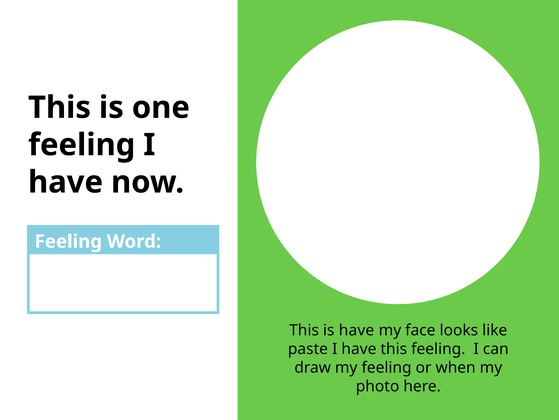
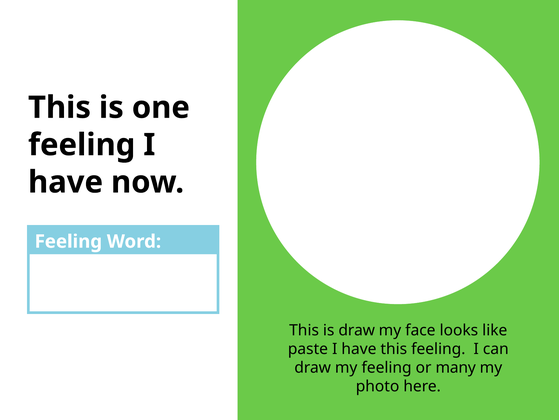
is have: have -> draw
when: when -> many
